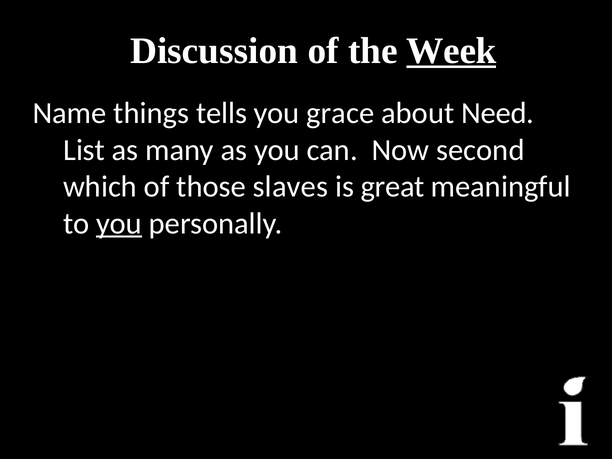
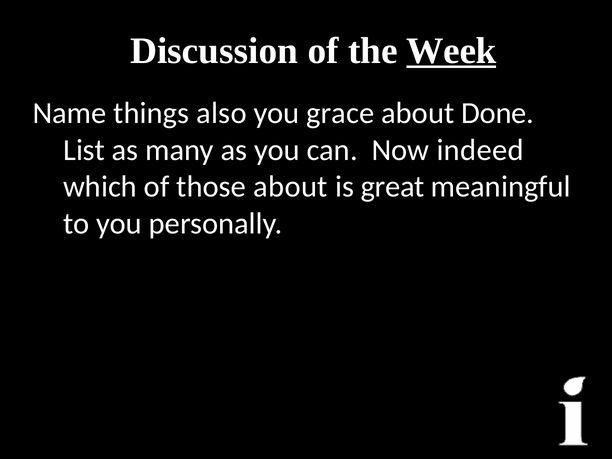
tells: tells -> also
Need: Need -> Done
second: second -> indeed
those slaves: slaves -> about
you at (119, 223) underline: present -> none
